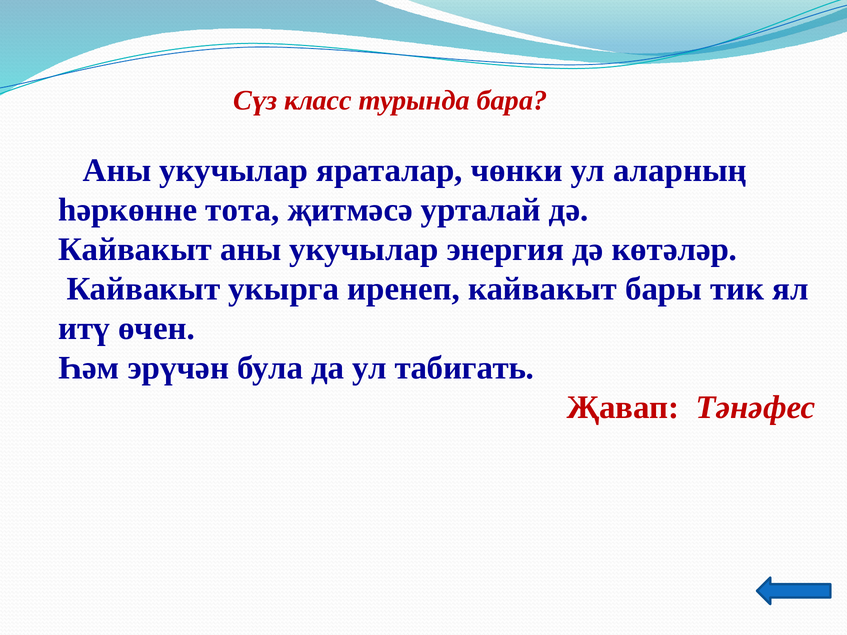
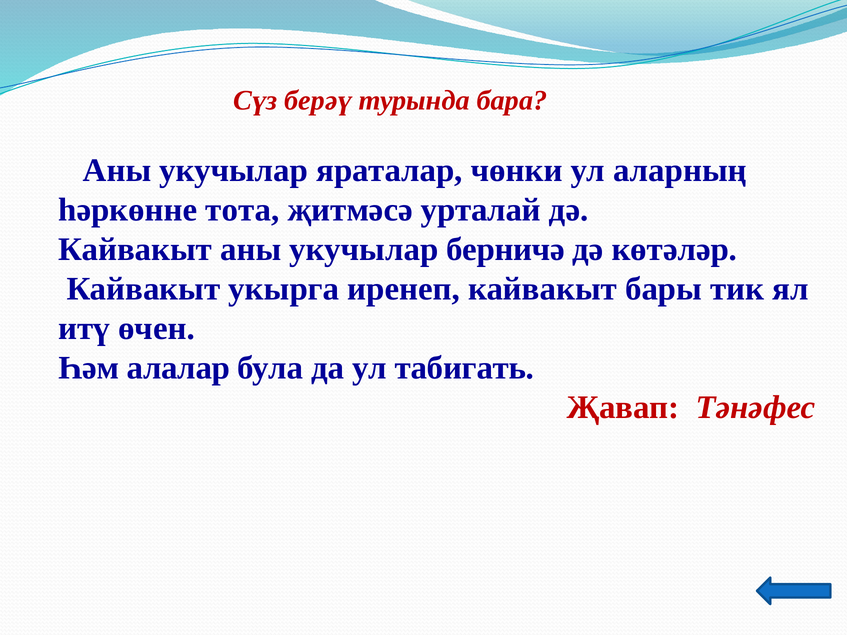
класс: класс -> берәү
энергия: энергия -> берничә
эрүчән: эрүчән -> алалар
